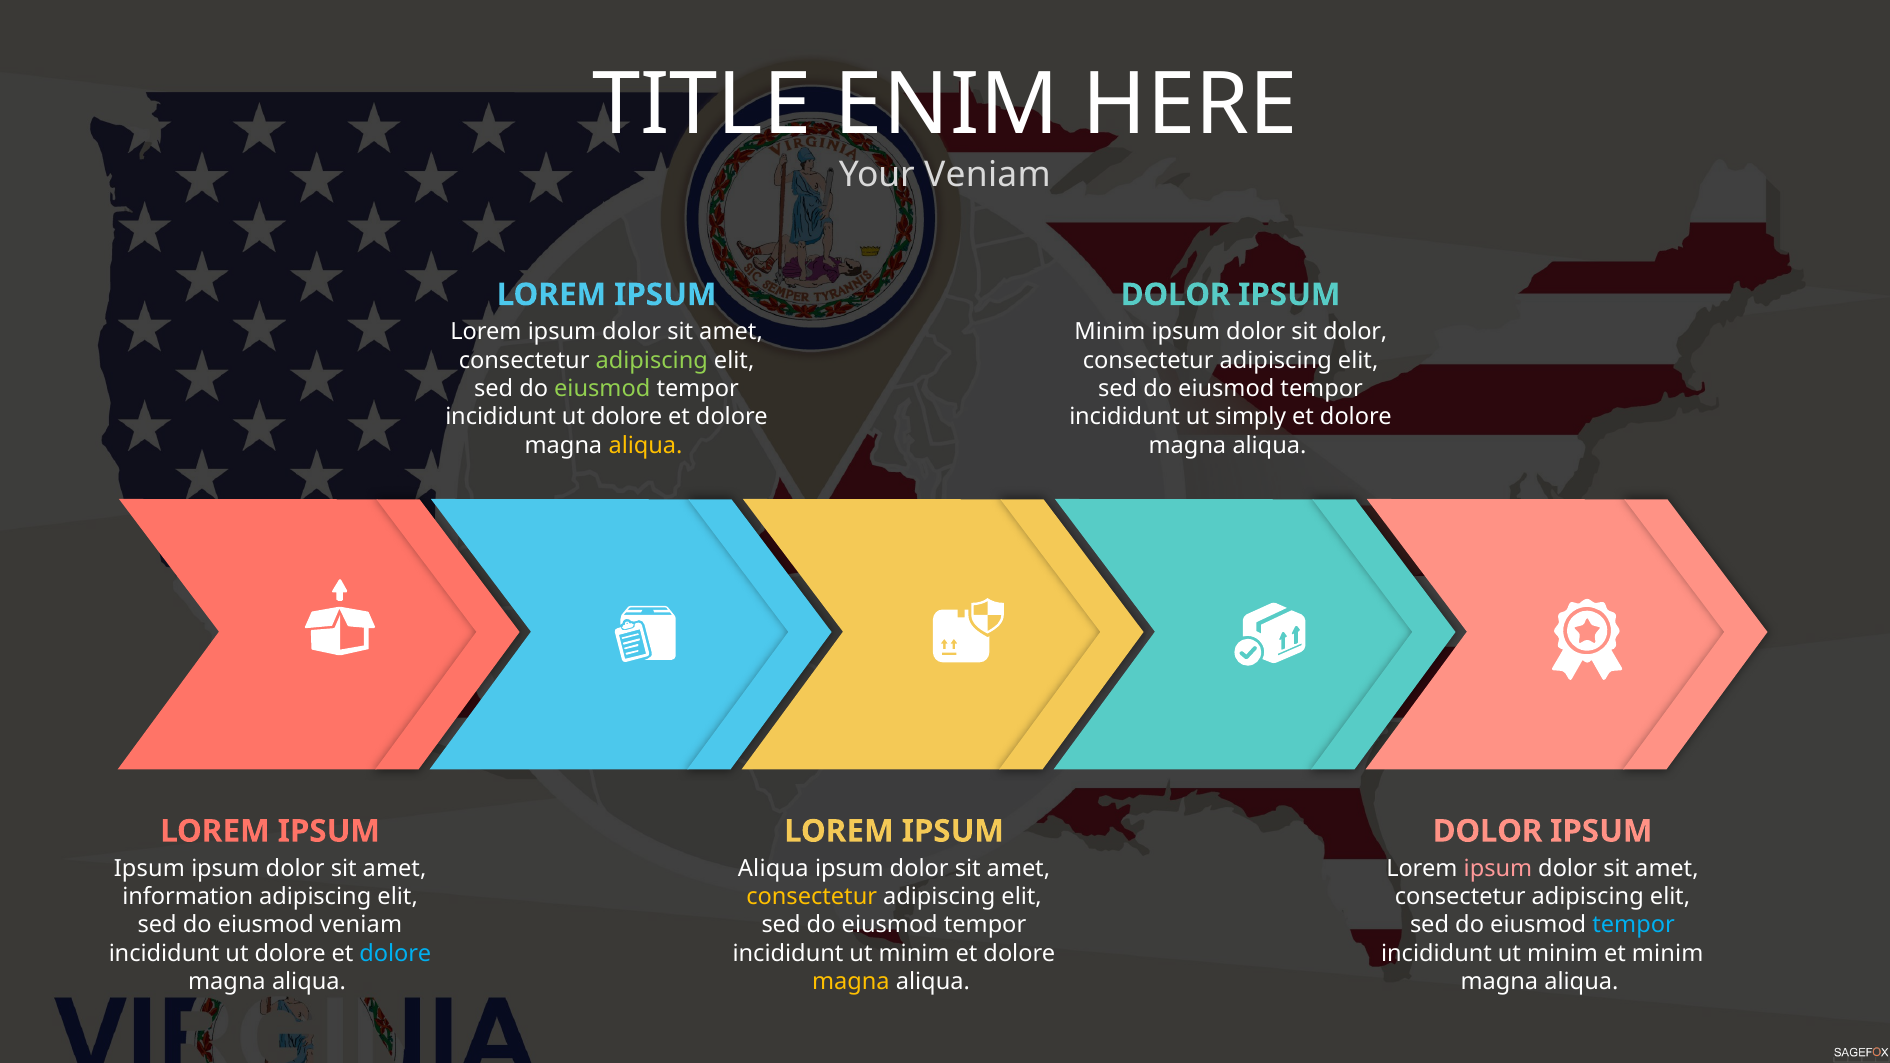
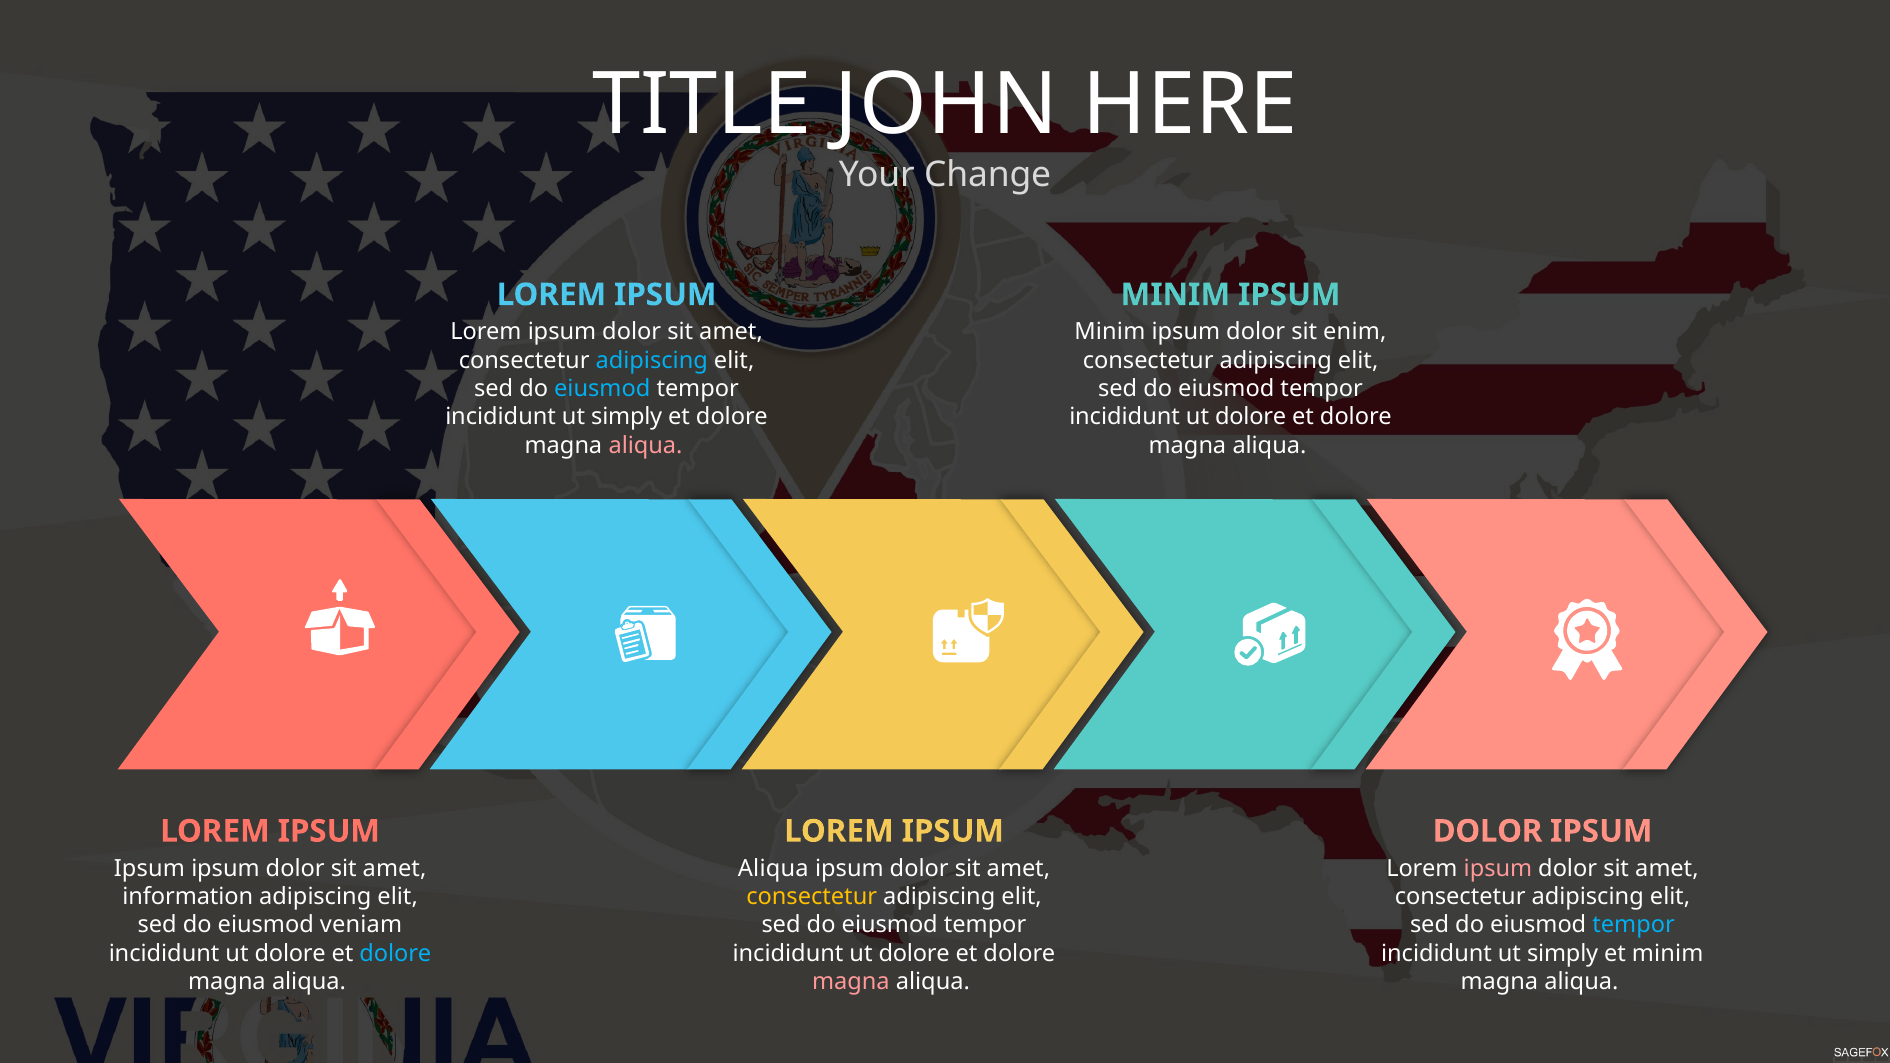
ENIM: ENIM -> JOHN
Your Veniam: Veniam -> Change
DOLOR at (1176, 295): DOLOR -> MINIM
sit dolor: dolor -> enim
adipiscing at (652, 360) colour: light green -> light blue
eiusmod at (602, 389) colour: light green -> light blue
dolore at (627, 417): dolore -> simply
simply at (1251, 417): simply -> dolore
aliqua at (646, 445) colour: yellow -> pink
minim at (914, 954): minim -> dolore
minim at (1563, 954): minim -> simply
magna at (851, 982) colour: yellow -> pink
